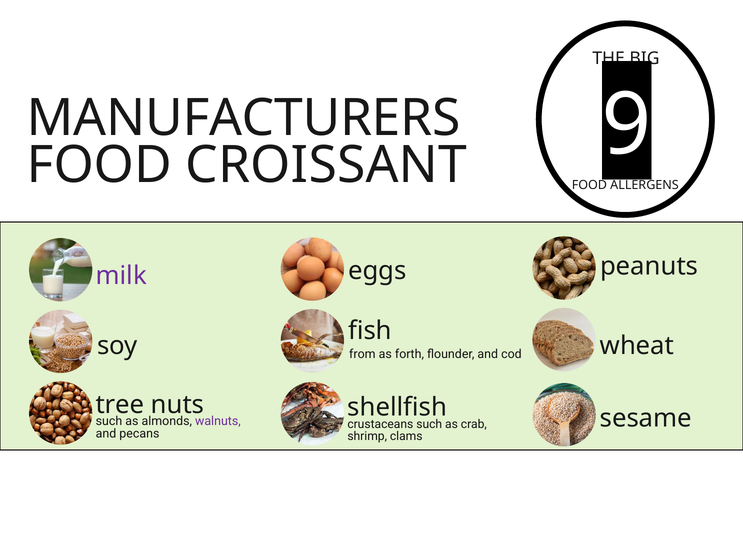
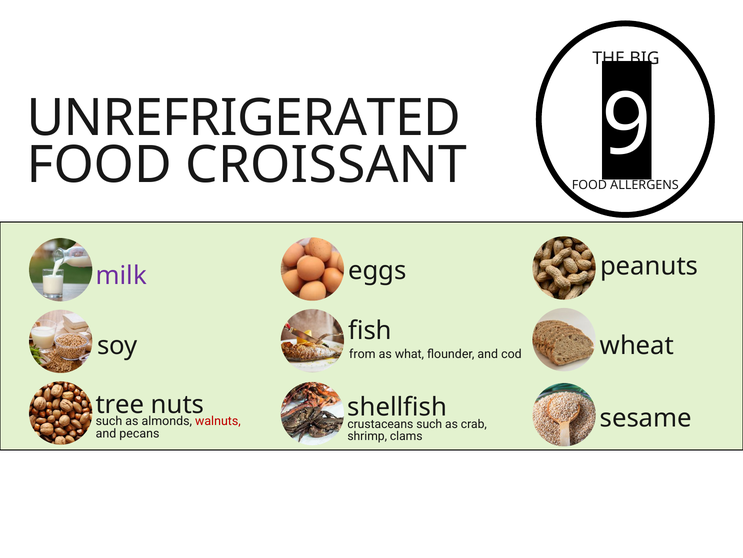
MANUFACTURERS: MANUFACTURERS -> UNREFRIGERATED
forth: forth -> what
walnuts colour: purple -> red
